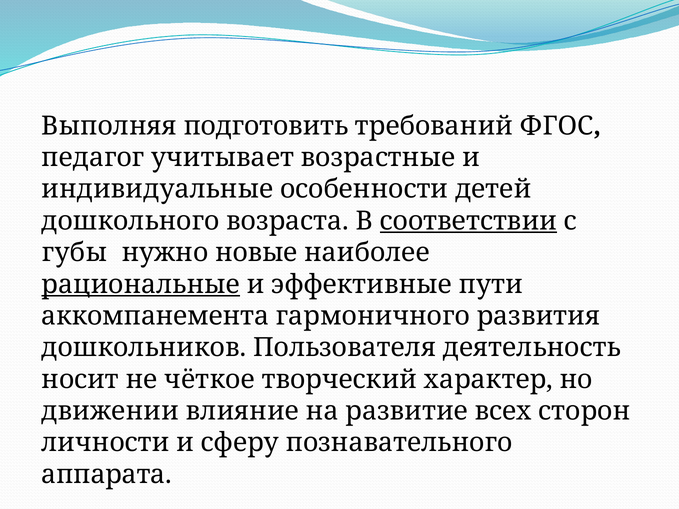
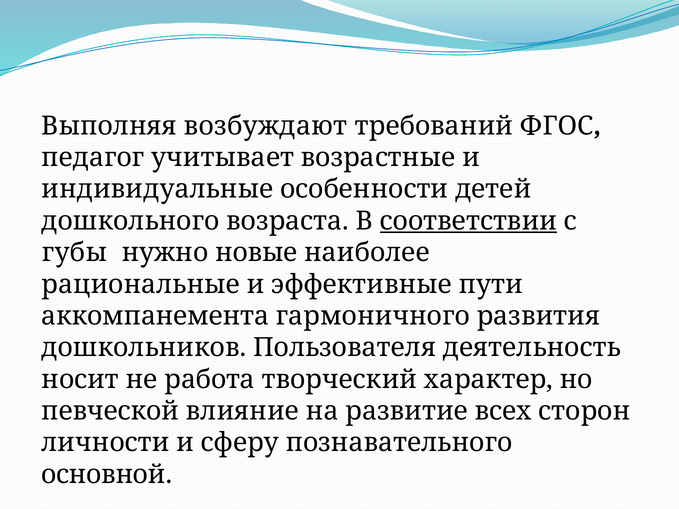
подготовить: подготовить -> возбуждают
рациональные underline: present -> none
чёткое: чёткое -> работа
движении: движении -> певческой
аппарата: аппарата -> основной
